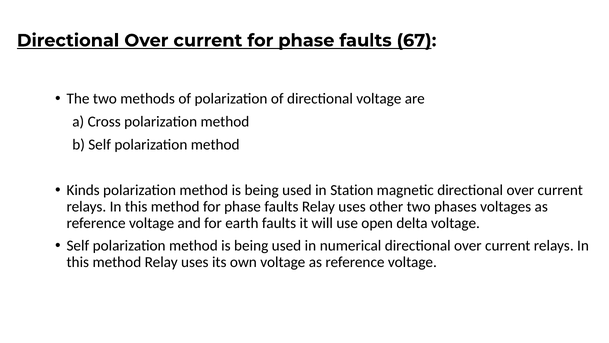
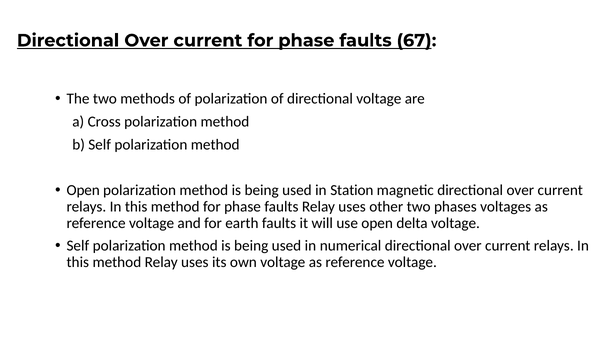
Kinds at (83, 190): Kinds -> Open
